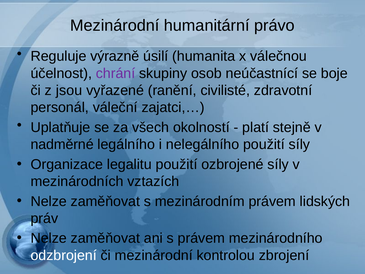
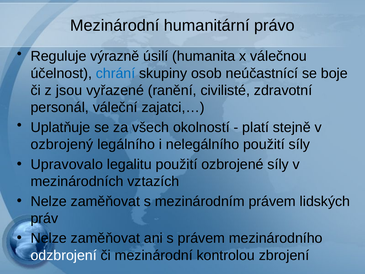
chrání colour: purple -> blue
nadměrné: nadměrné -> ozbrojený
Organizace: Organizace -> Upravovalo
